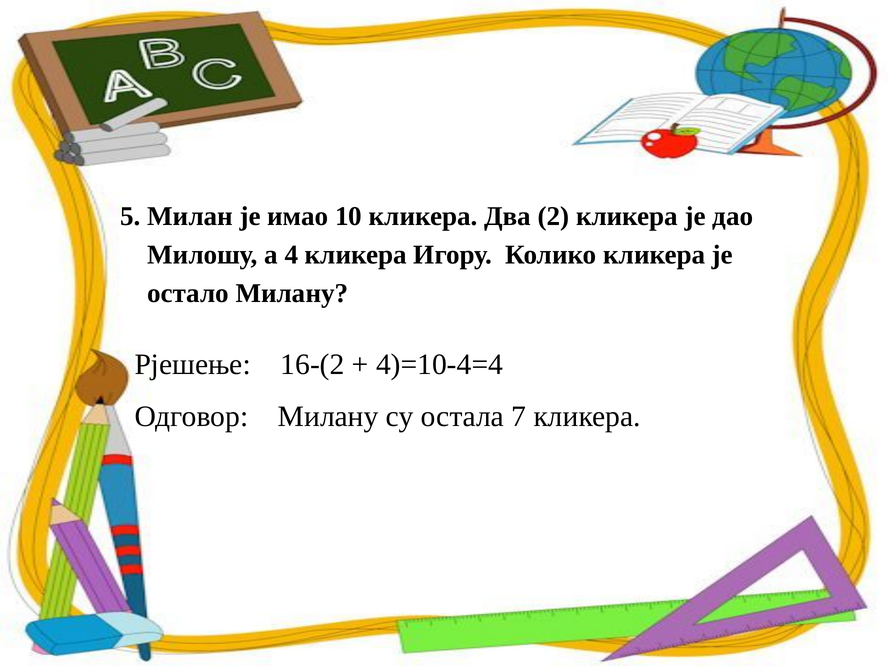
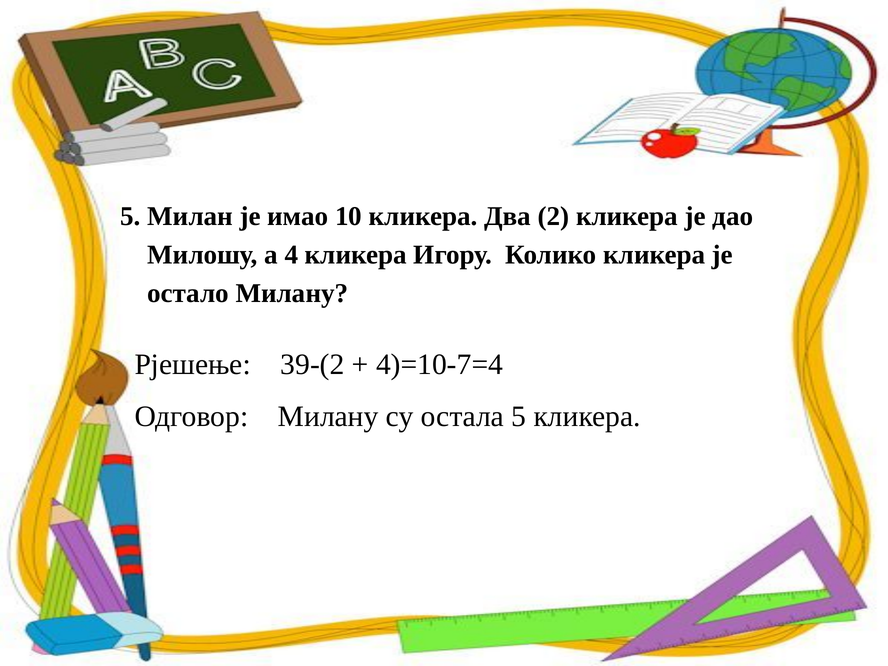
16-(2: 16-(2 -> 39-(2
4)=10-4=4: 4)=10-4=4 -> 4)=10-7=4
остала 7: 7 -> 5
